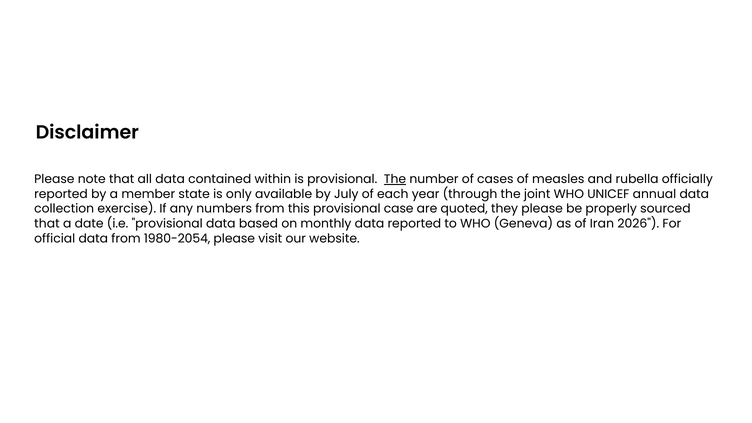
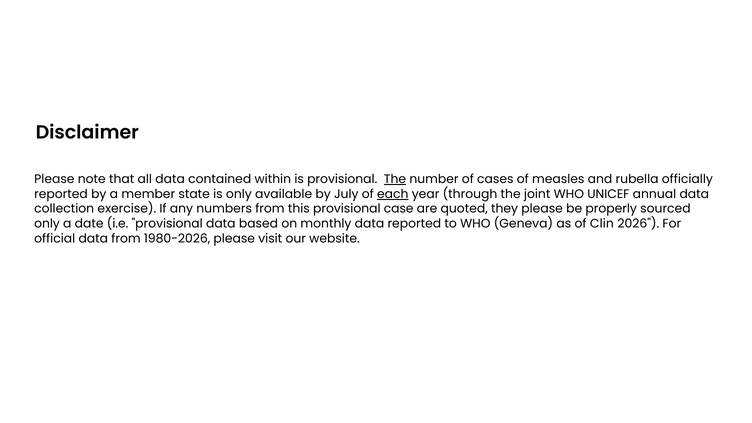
each underline: none -> present
that at (47, 224): that -> only
Iran: Iran -> Clin
1980-2054: 1980-2054 -> 1980-2026
